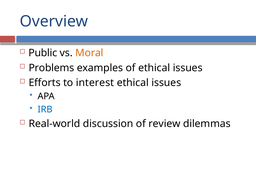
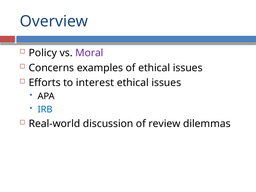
Public: Public -> Policy
Moral colour: orange -> purple
Problems: Problems -> Concerns
